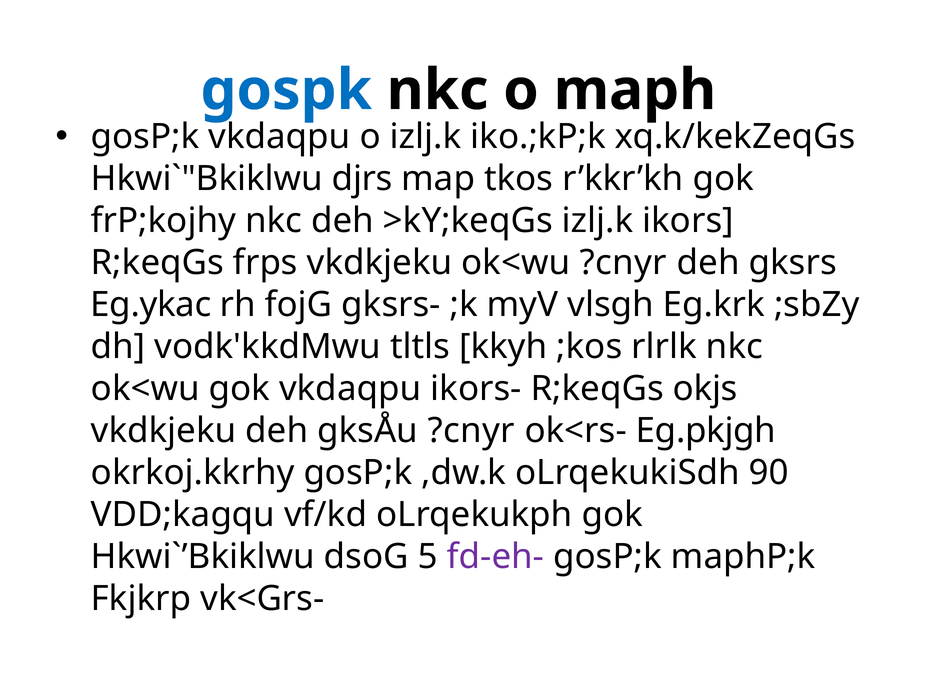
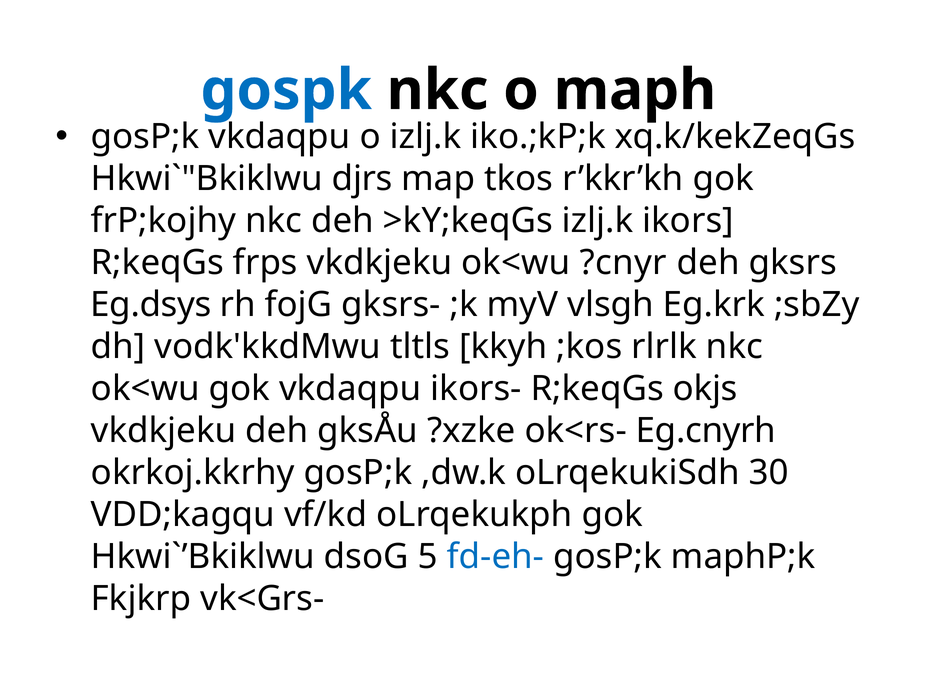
Eg.ykac: Eg.ykac -> Eg.dsys
gksÅu ?cnyr: ?cnyr -> ?xzke
Eg.pkjgh: Eg.pkjgh -> Eg.cnyrh
90: 90 -> 30
fd-eh- colour: purple -> blue
